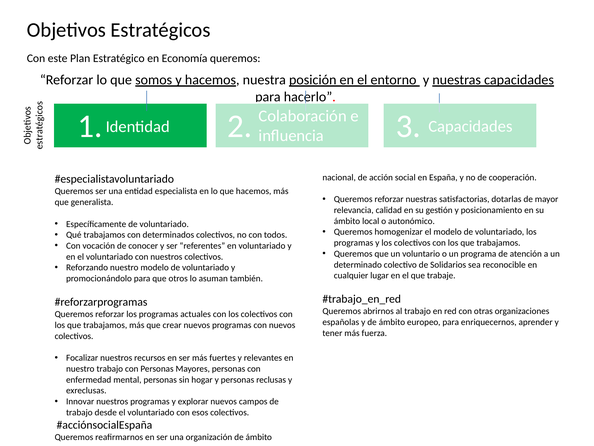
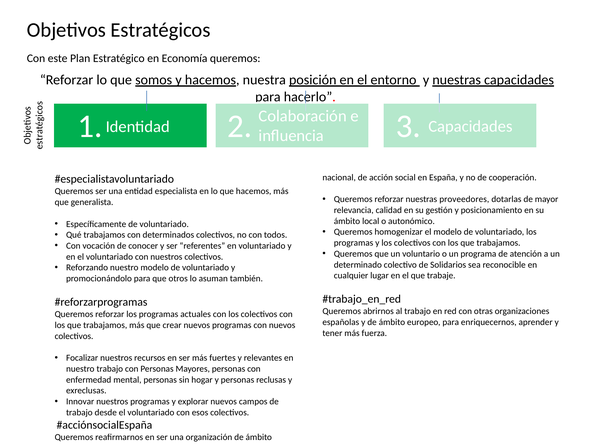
satisfactorias: satisfactorias -> proveedores
